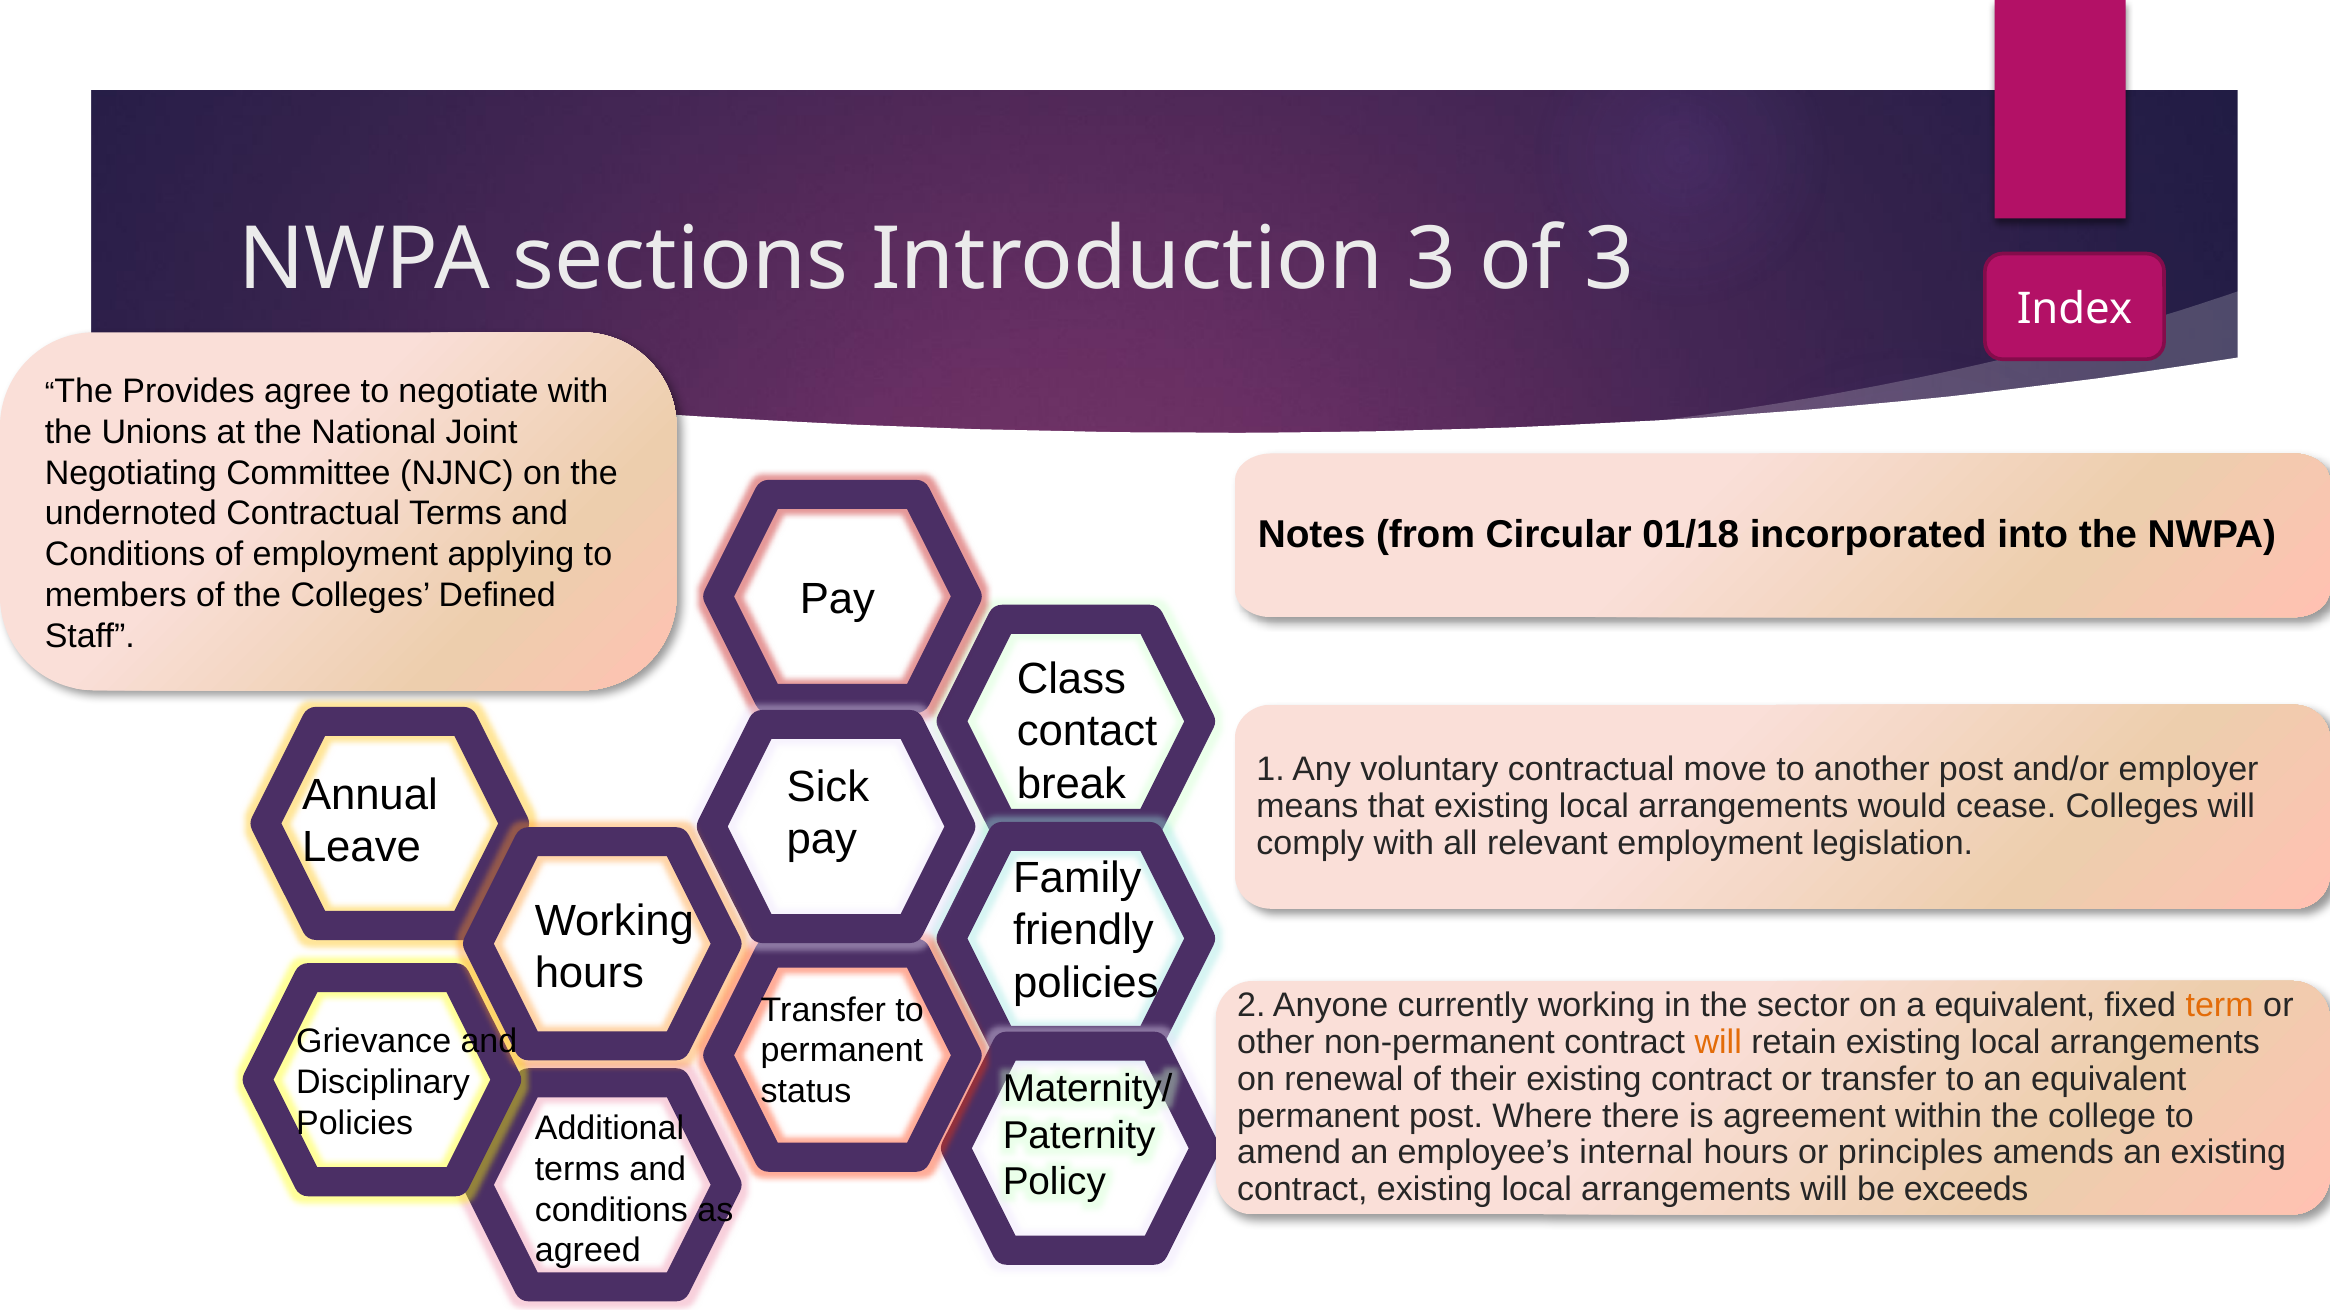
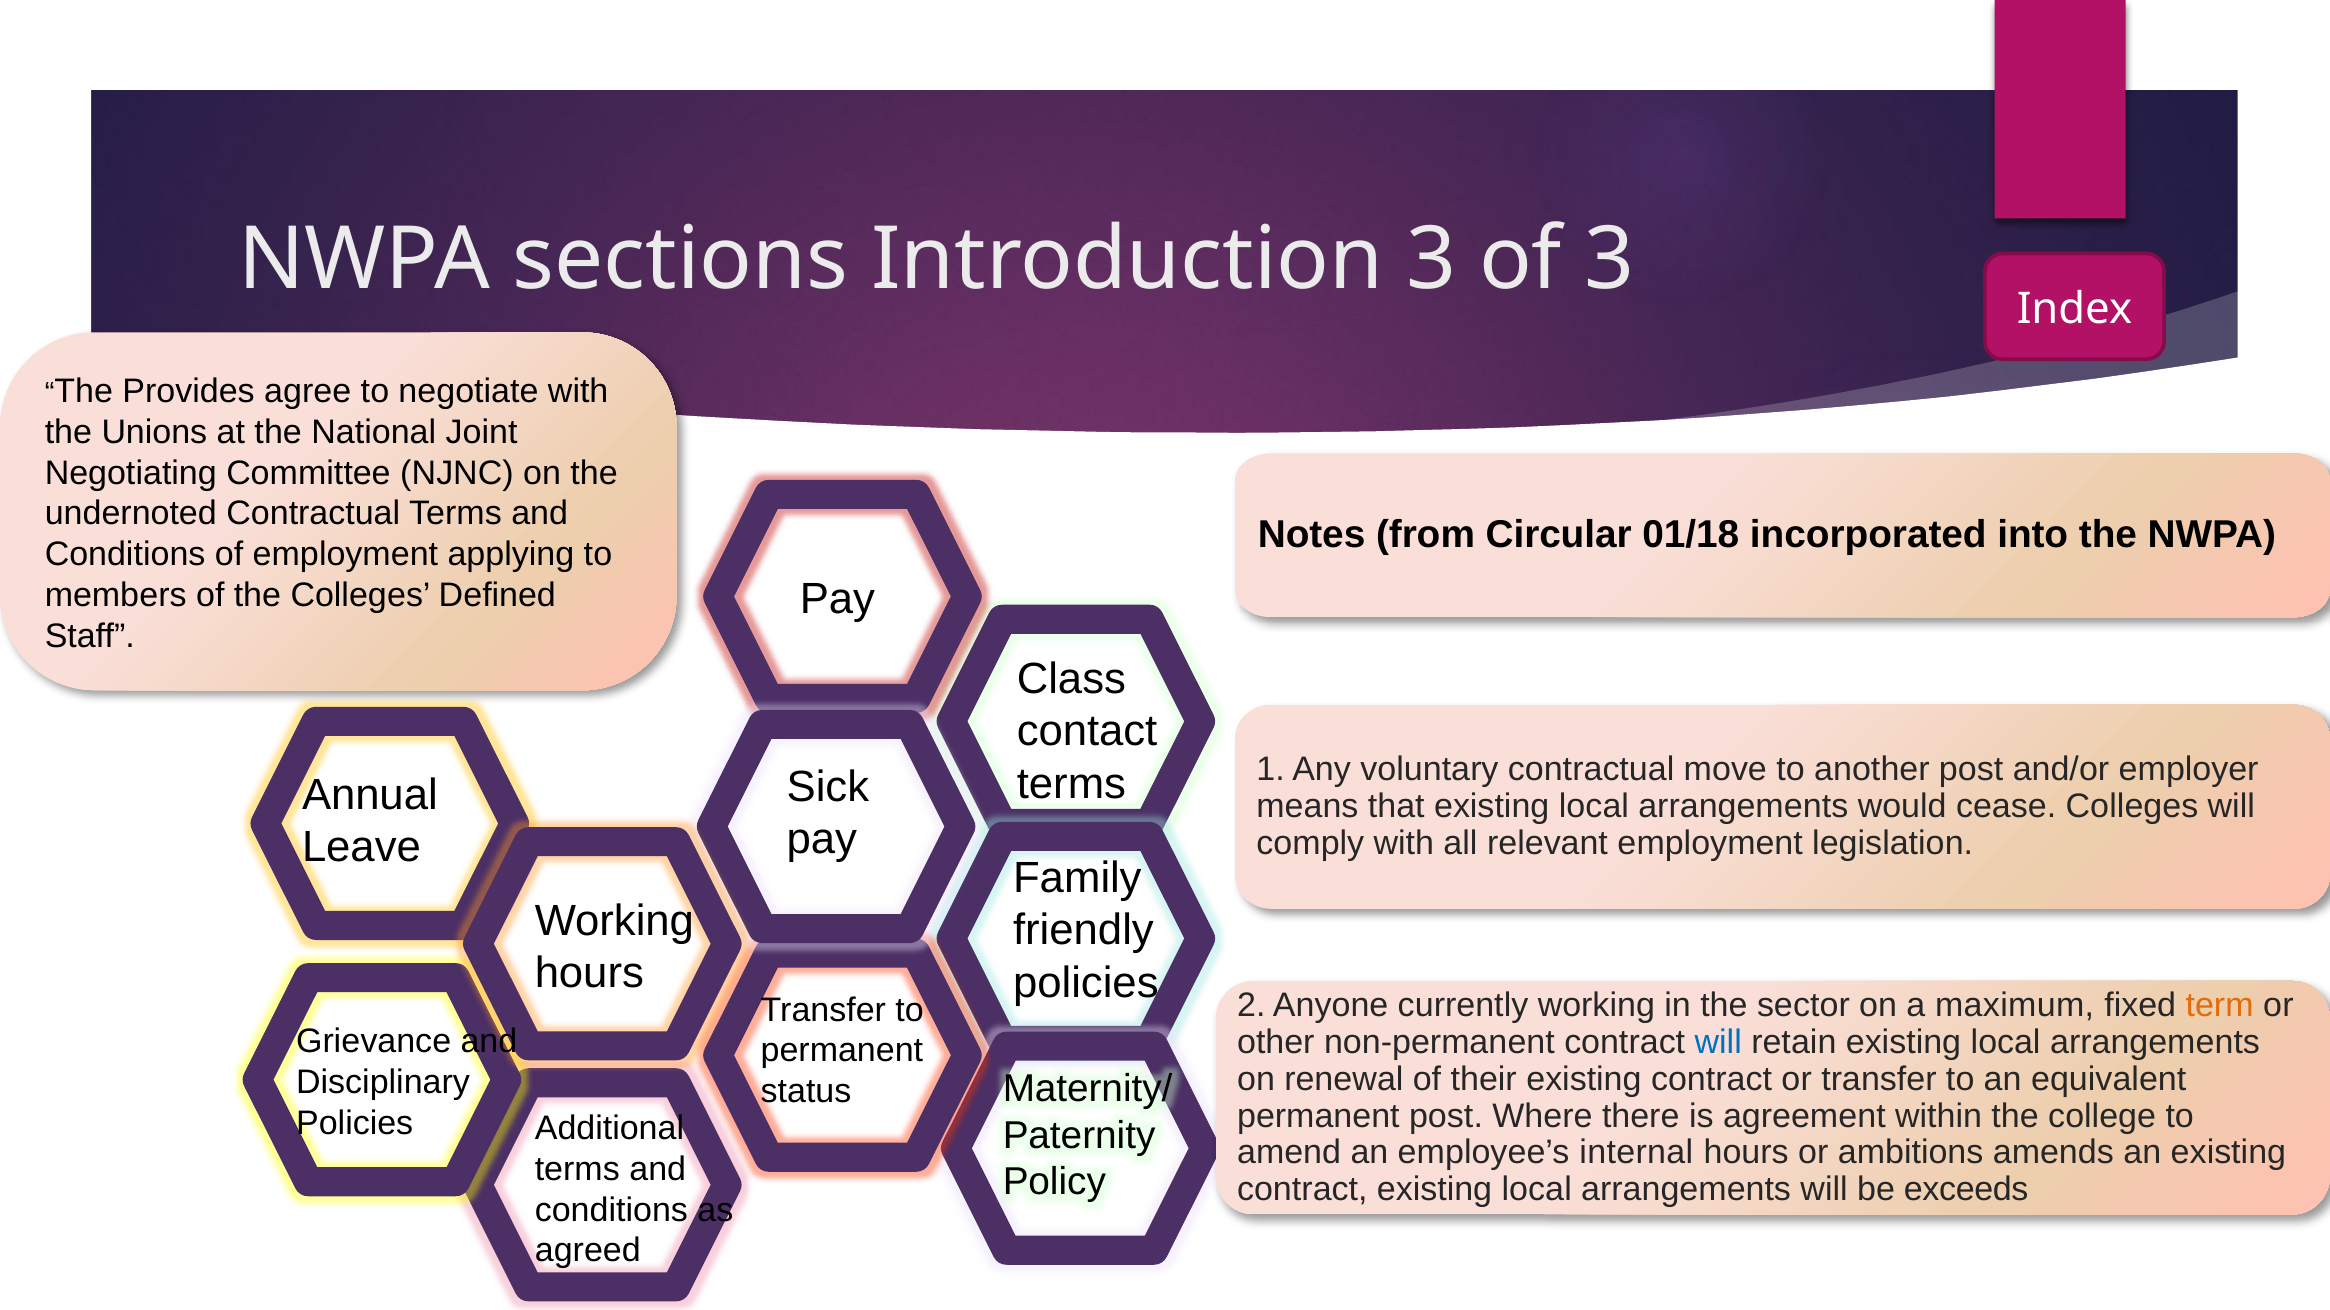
break at (1071, 784): break -> terms
a equivalent: equivalent -> maximum
will at (1718, 1043) colour: orange -> blue
principles: principles -> ambitions
